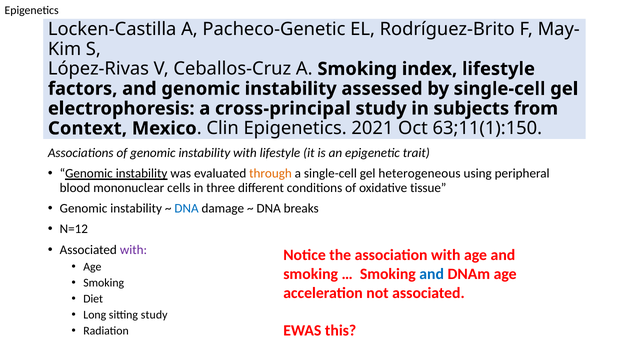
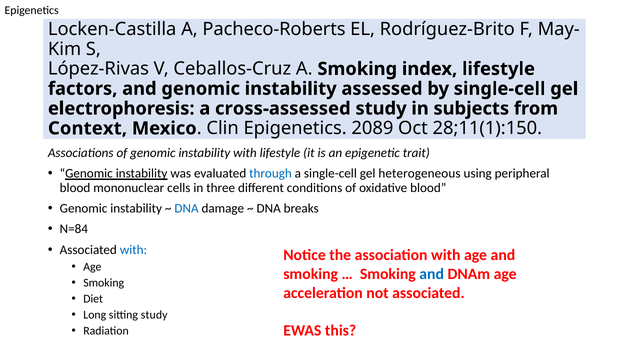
Pacheco-Genetic: Pacheco-Genetic -> Pacheco-Roberts
cross-principal: cross-principal -> cross-assessed
2021: 2021 -> 2089
63;11(1):150: 63;11(1):150 -> 28;11(1):150
through colour: orange -> blue
oxidative tissue: tissue -> blood
N=12: N=12 -> N=84
with at (133, 250) colour: purple -> blue
